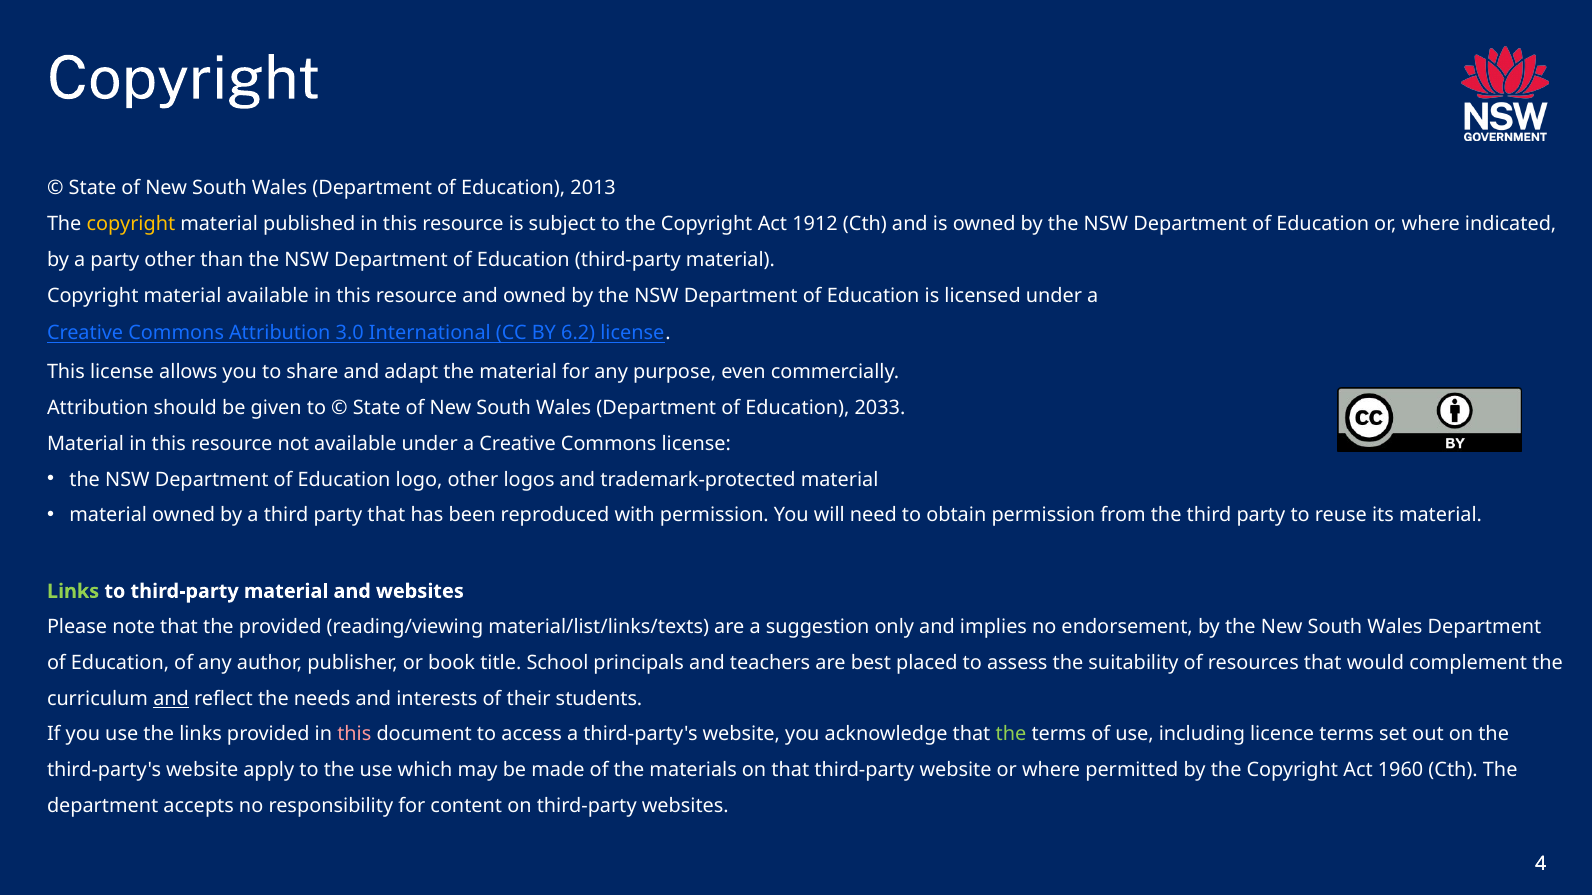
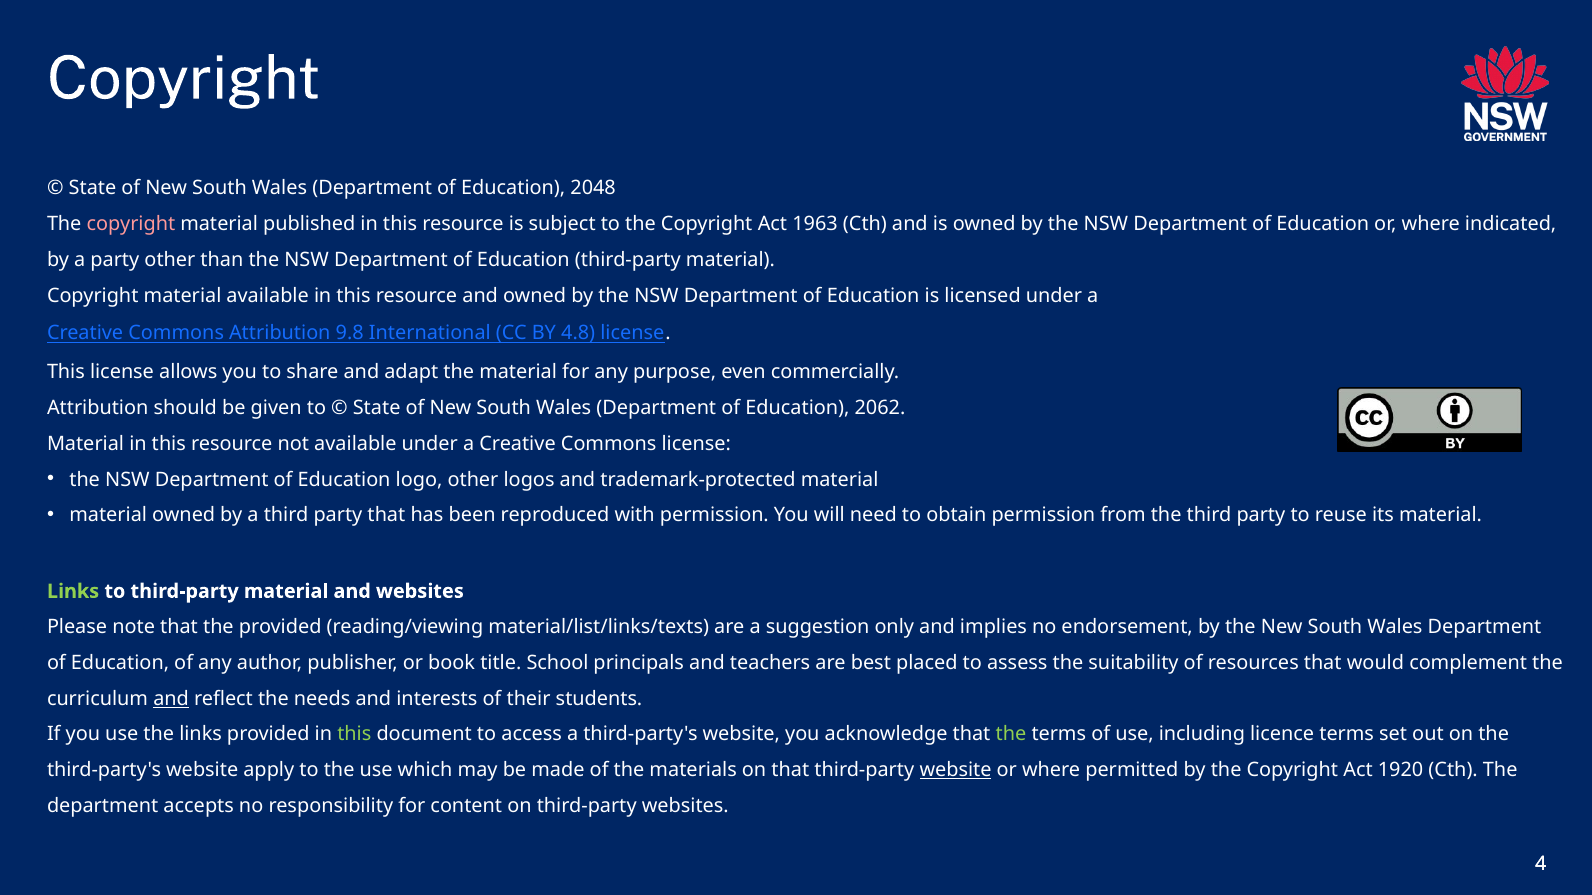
2013: 2013 -> 2048
copyright at (131, 224) colour: yellow -> pink
1912: 1912 -> 1963
3.0: 3.0 -> 9.8
6.2: 6.2 -> 4.8
2033: 2033 -> 2062
this at (354, 735) colour: pink -> light green
website at (956, 771) underline: none -> present
1960: 1960 -> 1920
